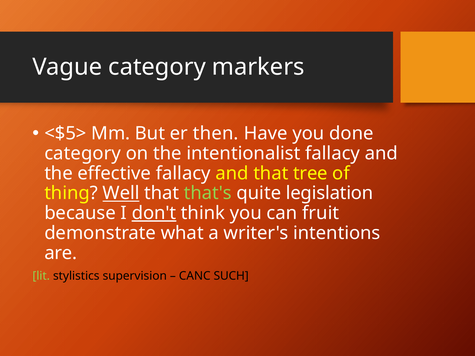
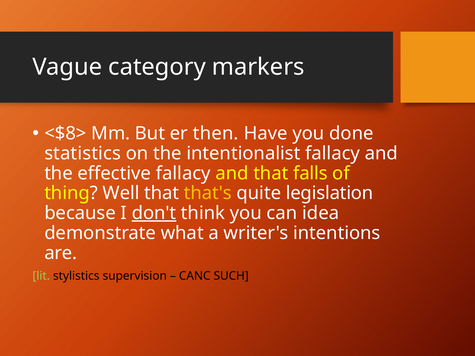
<$5>: <$5> -> <$8>
category at (83, 154): category -> statistics
tree: tree -> falls
Well underline: present -> none
that's colour: light green -> yellow
fruit: fruit -> idea
